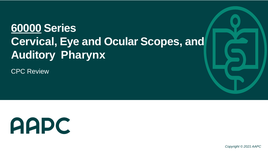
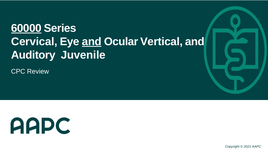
and at (92, 42) underline: none -> present
Scopes: Scopes -> Vertical
Pharynx: Pharynx -> Juvenile
